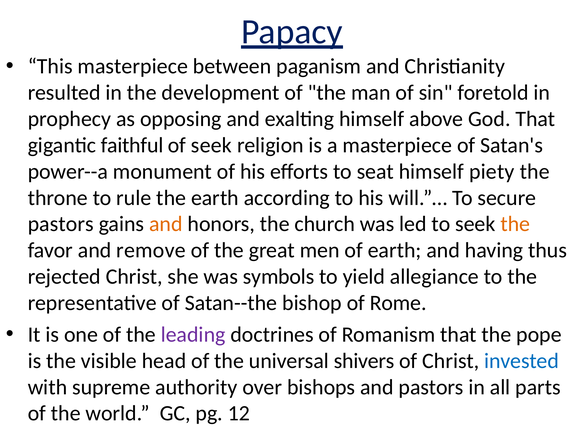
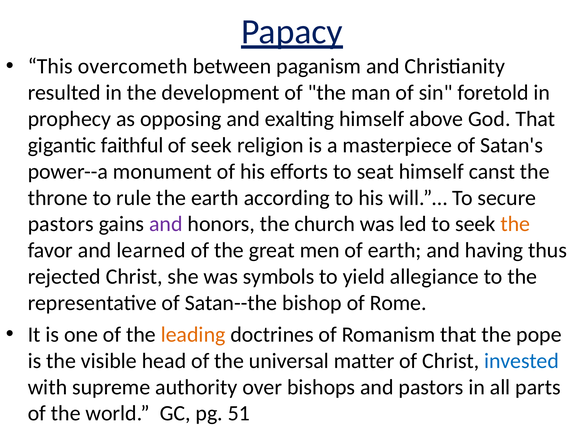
This masterpiece: masterpiece -> overcometh
piety: piety -> canst
and at (166, 224) colour: orange -> purple
remove: remove -> learned
leading colour: purple -> orange
shivers: shivers -> matter
12: 12 -> 51
